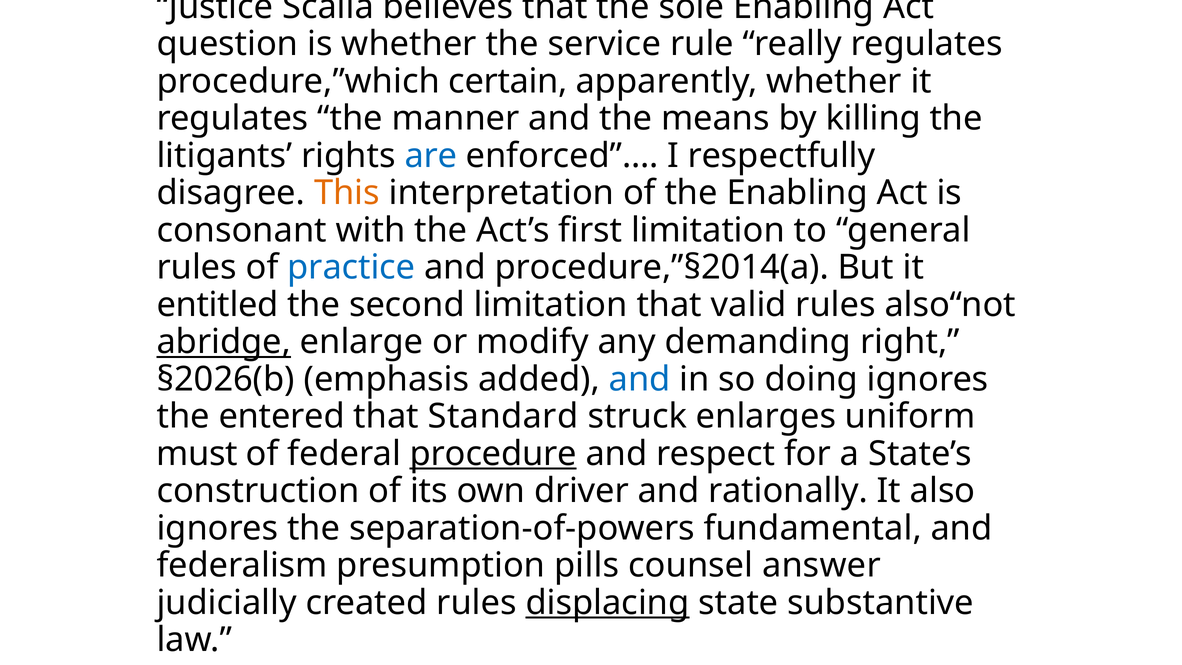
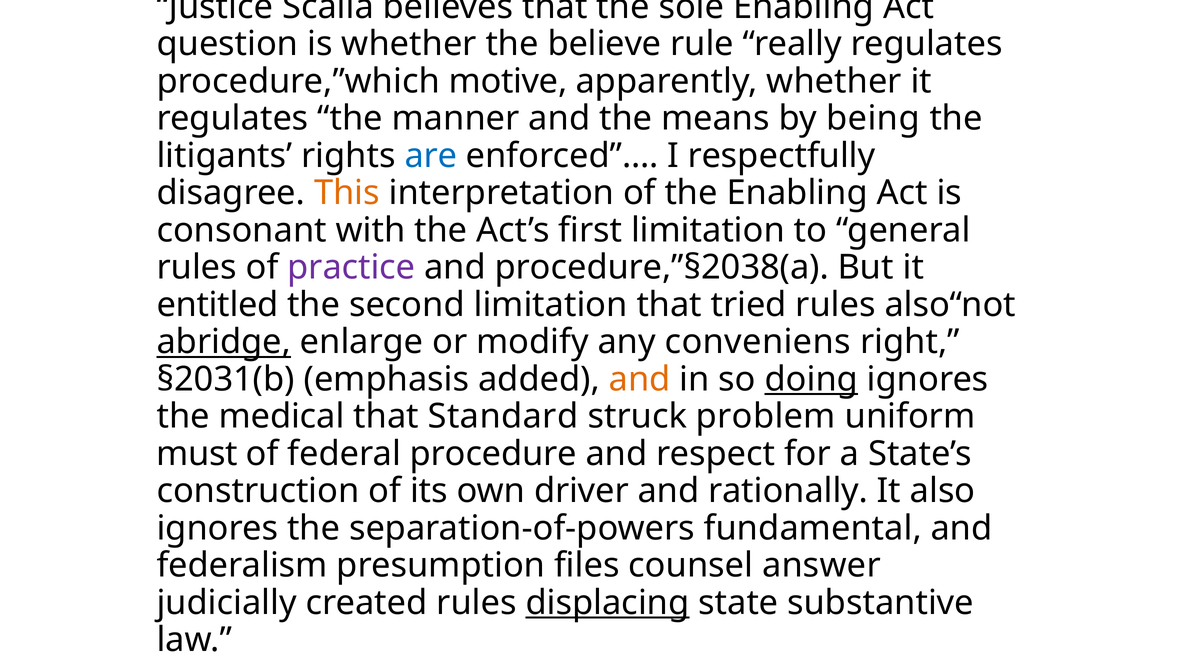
service: service -> believe
certain: certain -> motive
killing: killing -> being
practice colour: blue -> purple
procedure,”§2014(a: procedure,”§2014(a -> procedure,”§2038(a
valid: valid -> tried
demanding: demanding -> conveniens
§2026(b: §2026(b -> §2031(b
and at (640, 379) colour: blue -> orange
doing underline: none -> present
entered: entered -> medical
enlarges: enlarges -> problem
procedure underline: present -> none
pills: pills -> files
